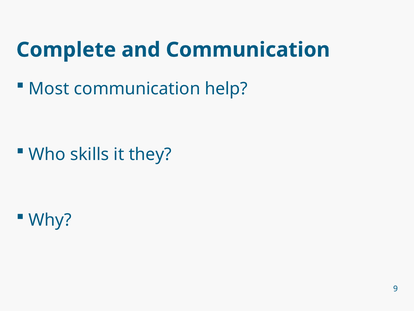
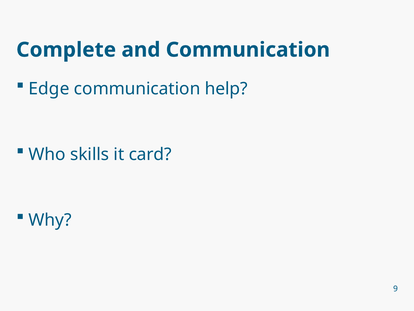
Most: Most -> Edge
they: they -> card
